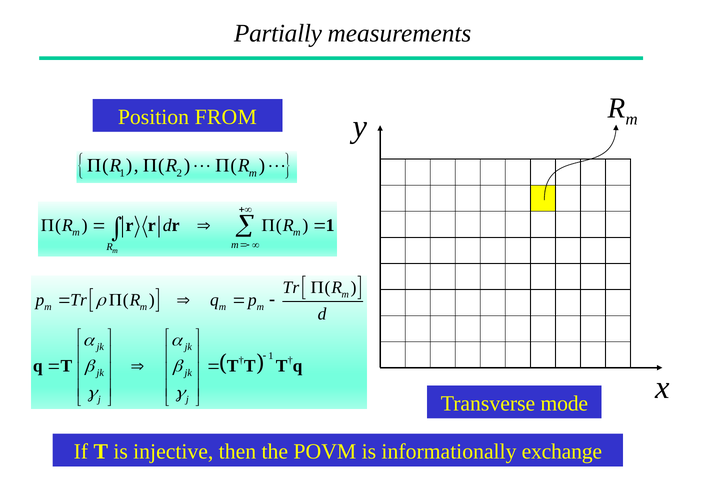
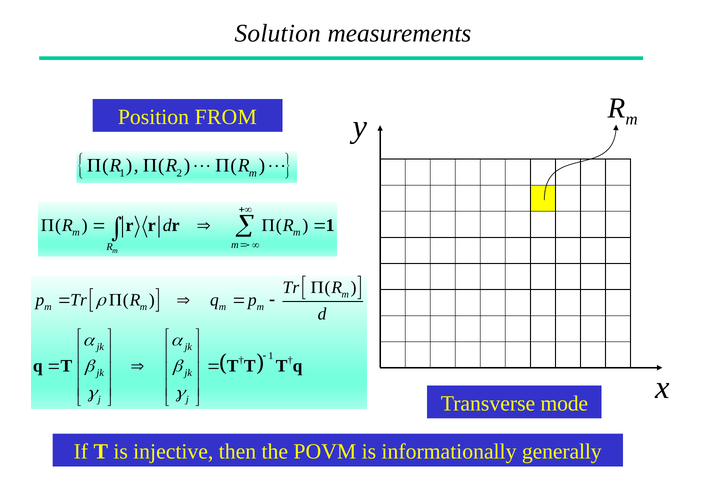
Partially: Partially -> Solution
exchange: exchange -> generally
